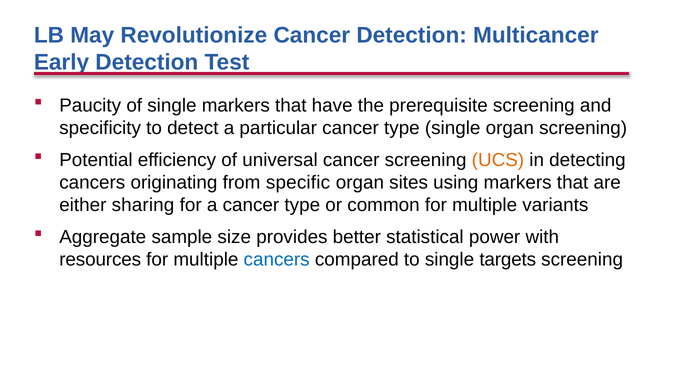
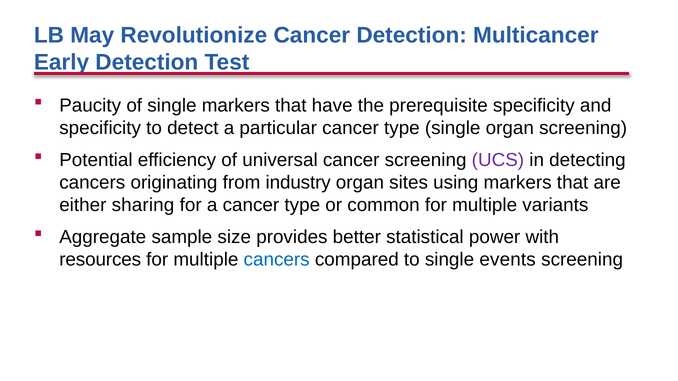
prerequisite screening: screening -> specificity
UCS colour: orange -> purple
specific: specific -> industry
targets: targets -> events
